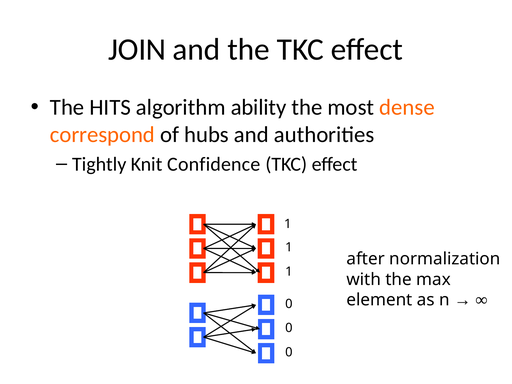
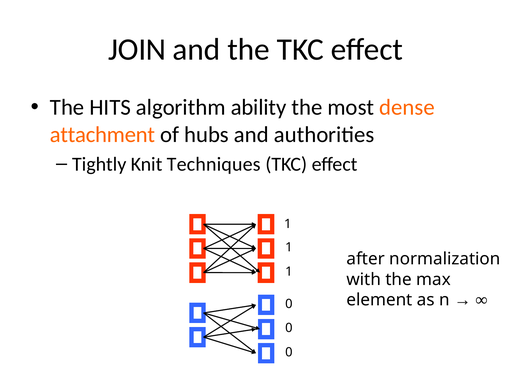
correspond: correspond -> attachment
Confidence: Confidence -> Techniques
